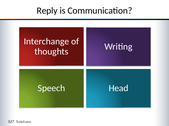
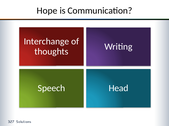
Reply: Reply -> Hope
